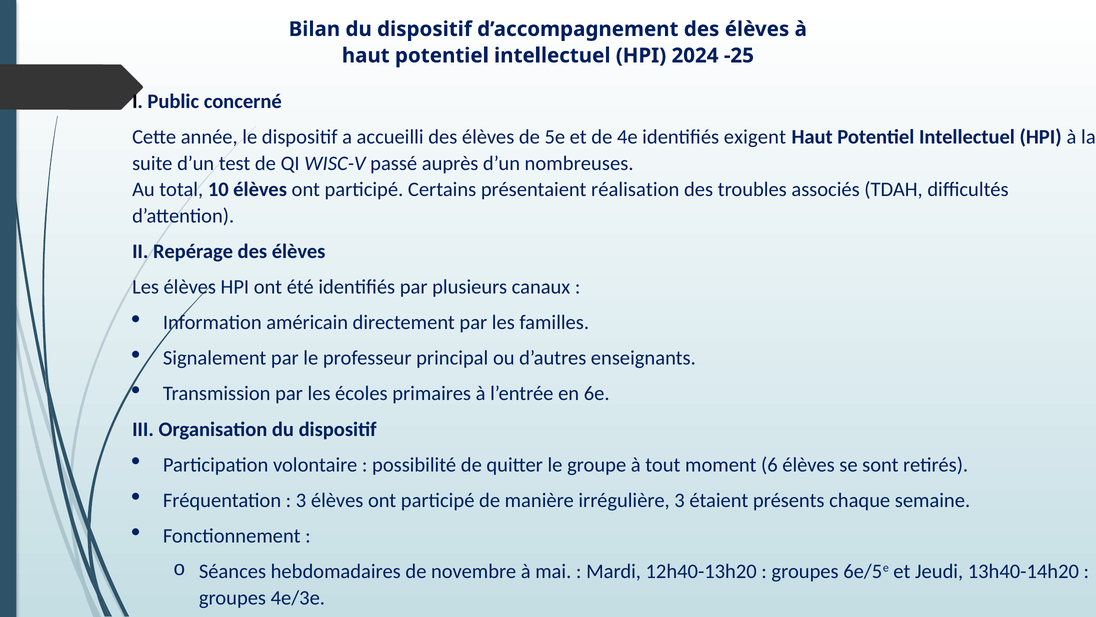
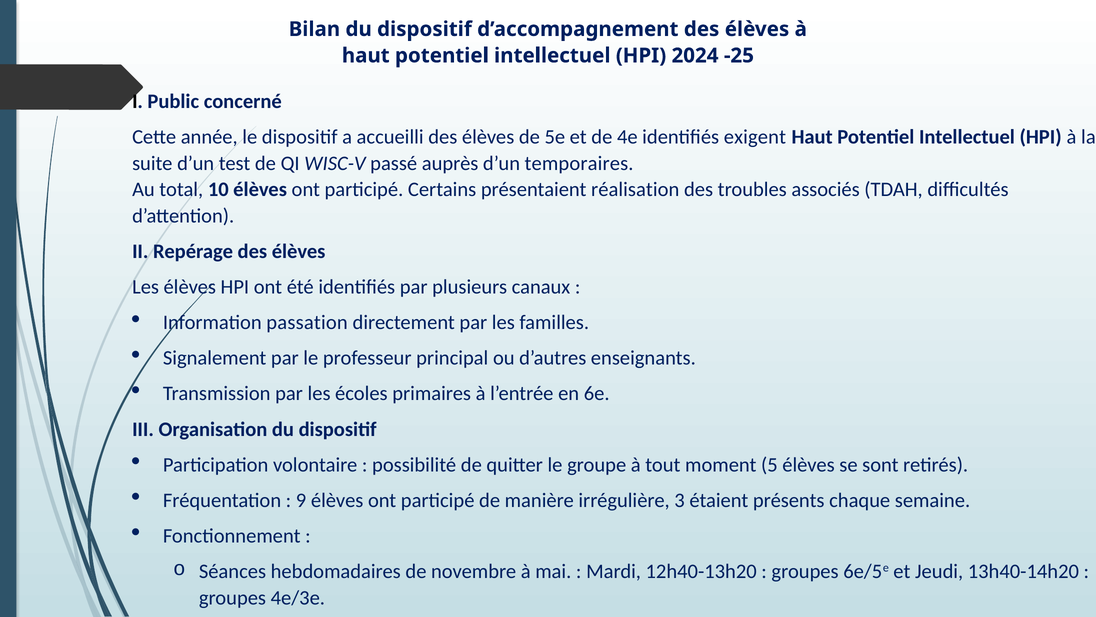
nombreuses: nombreuses -> temporaires
américain: américain -> passation
6: 6 -> 5
3 at (301, 500): 3 -> 9
